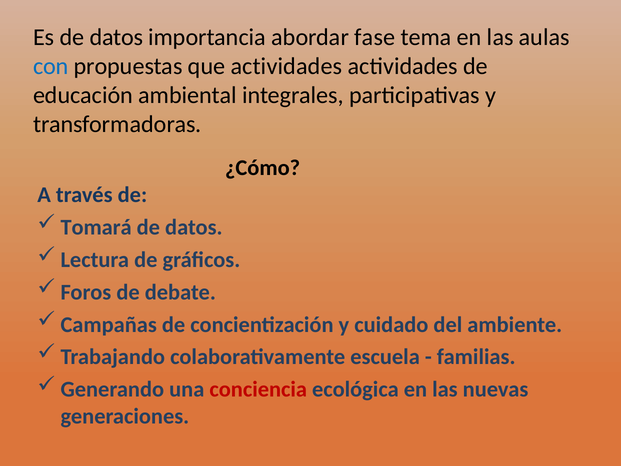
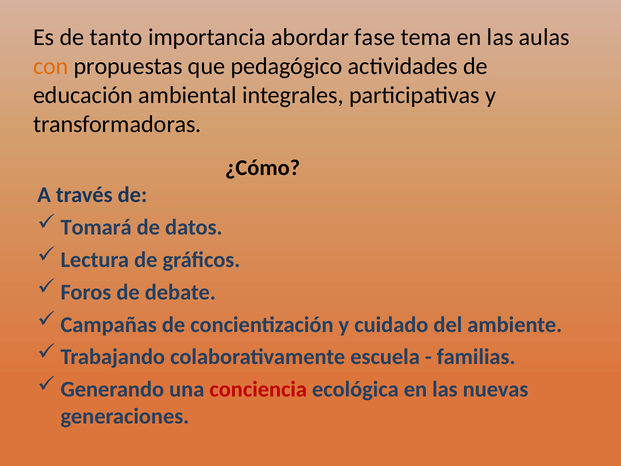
Es de datos: datos -> tanto
con colour: blue -> orange
que actividades: actividades -> pedagógico
